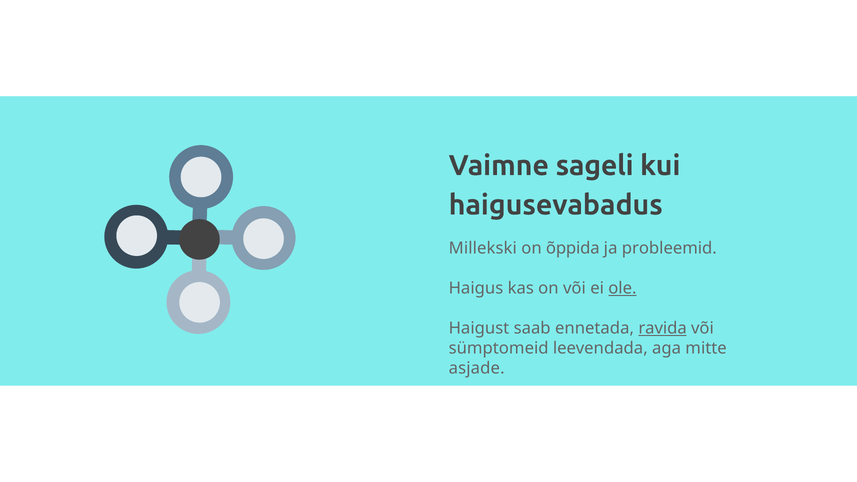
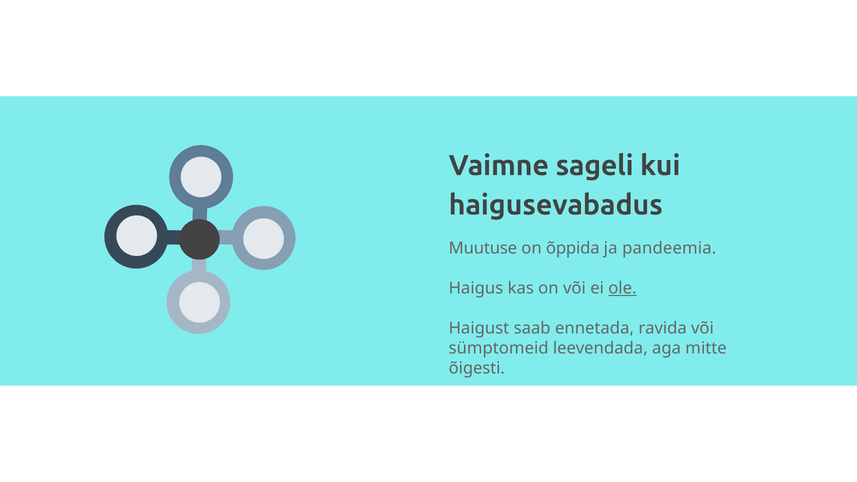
Millekski: Millekski -> Muutuse
probleemid: probleemid -> pandeemia
ravida underline: present -> none
asjade: asjade -> õigesti
